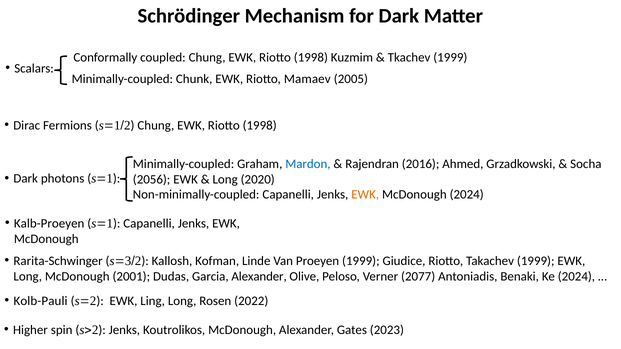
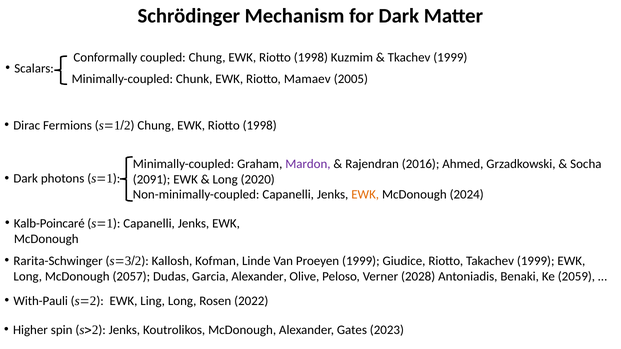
Mardon colour: blue -> purple
2056: 2056 -> 2091
Kalb-Proeyen: Kalb-Proeyen -> Kalb-Poincaré
2001: 2001 -> 2057
2077: 2077 -> 2028
Ke 2024: 2024 -> 2059
Kolb-Pauli: Kolb-Pauli -> With-Pauli
